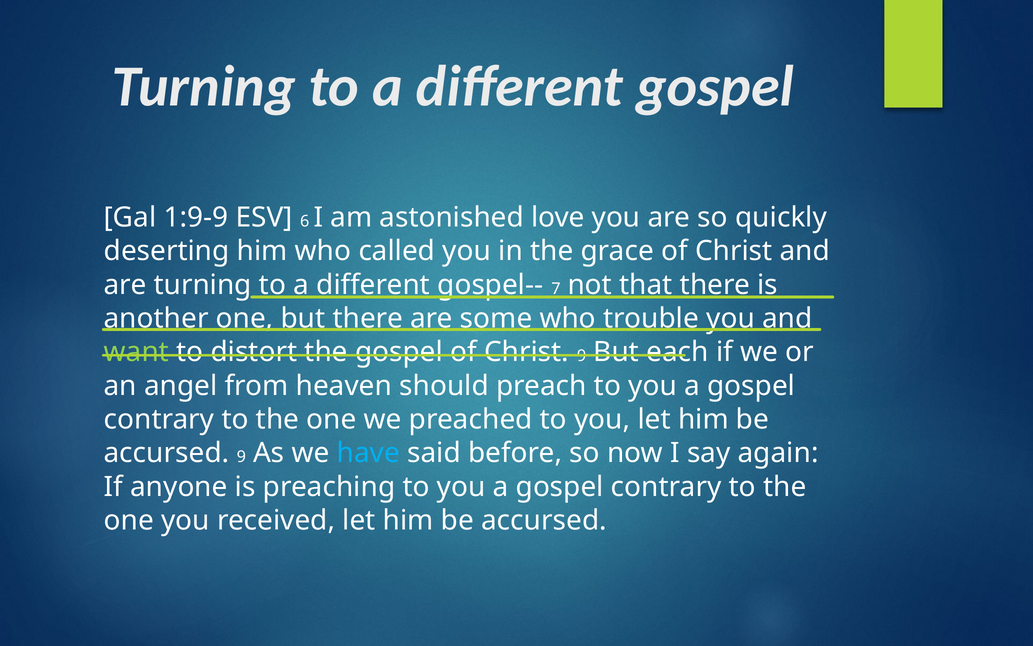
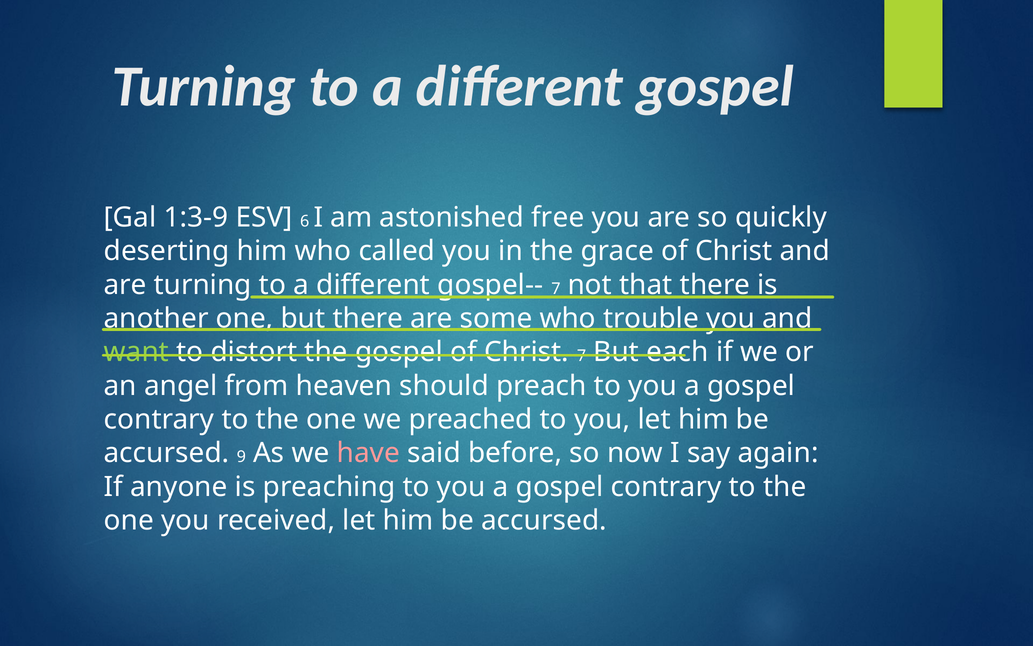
1:9-9: 1:9-9 -> 1:3-9
love: love -> free
Christ 9: 9 -> 7
have colour: light blue -> pink
